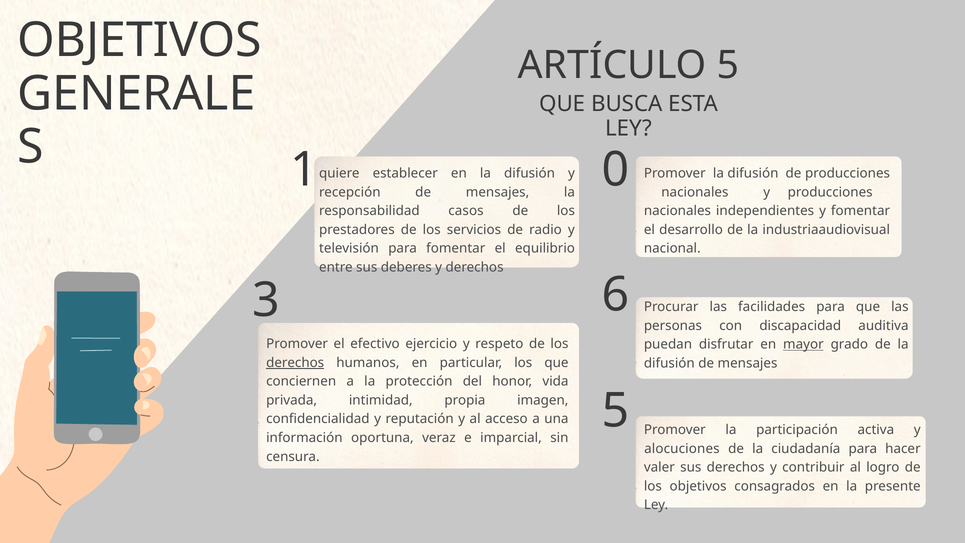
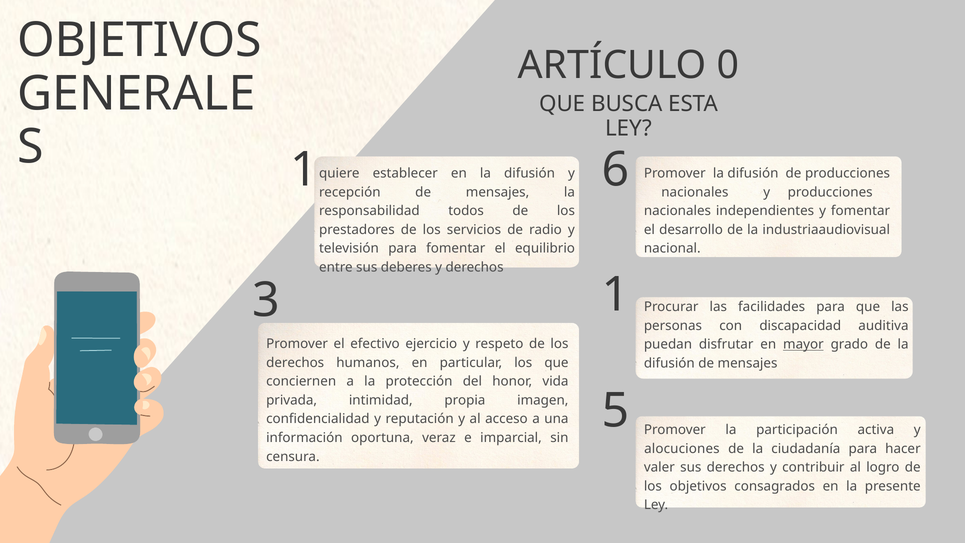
ARTÍCULO 5: 5 -> 0
0: 0 -> 6
casos: casos -> todos
3 6: 6 -> 1
derechos at (295, 363) underline: present -> none
